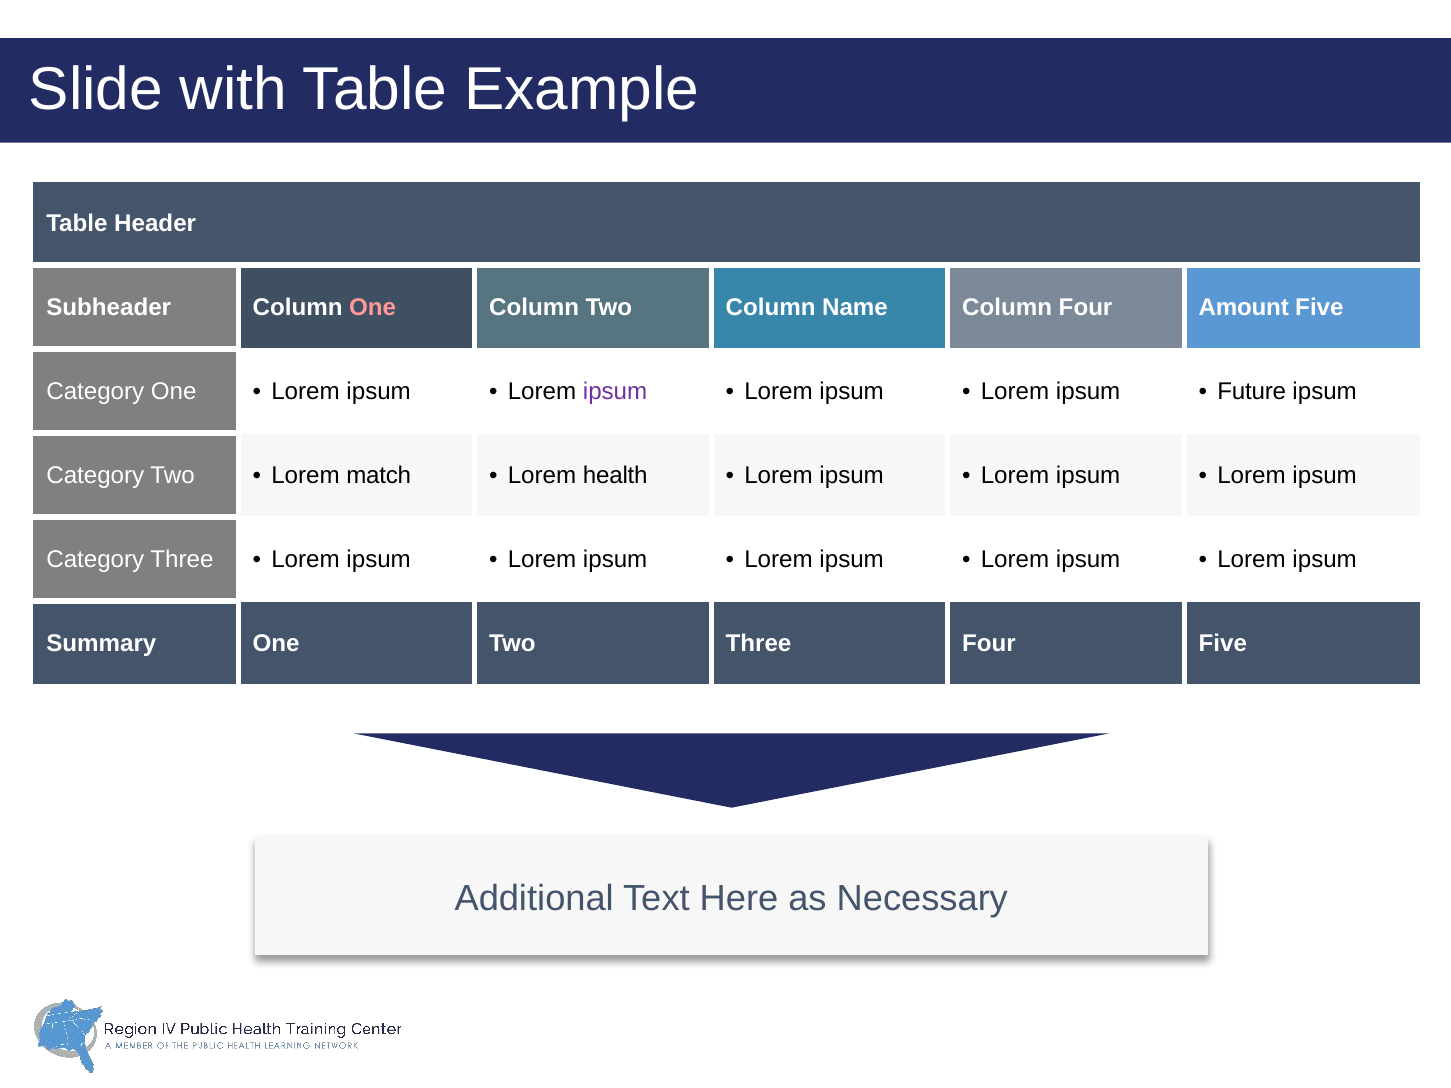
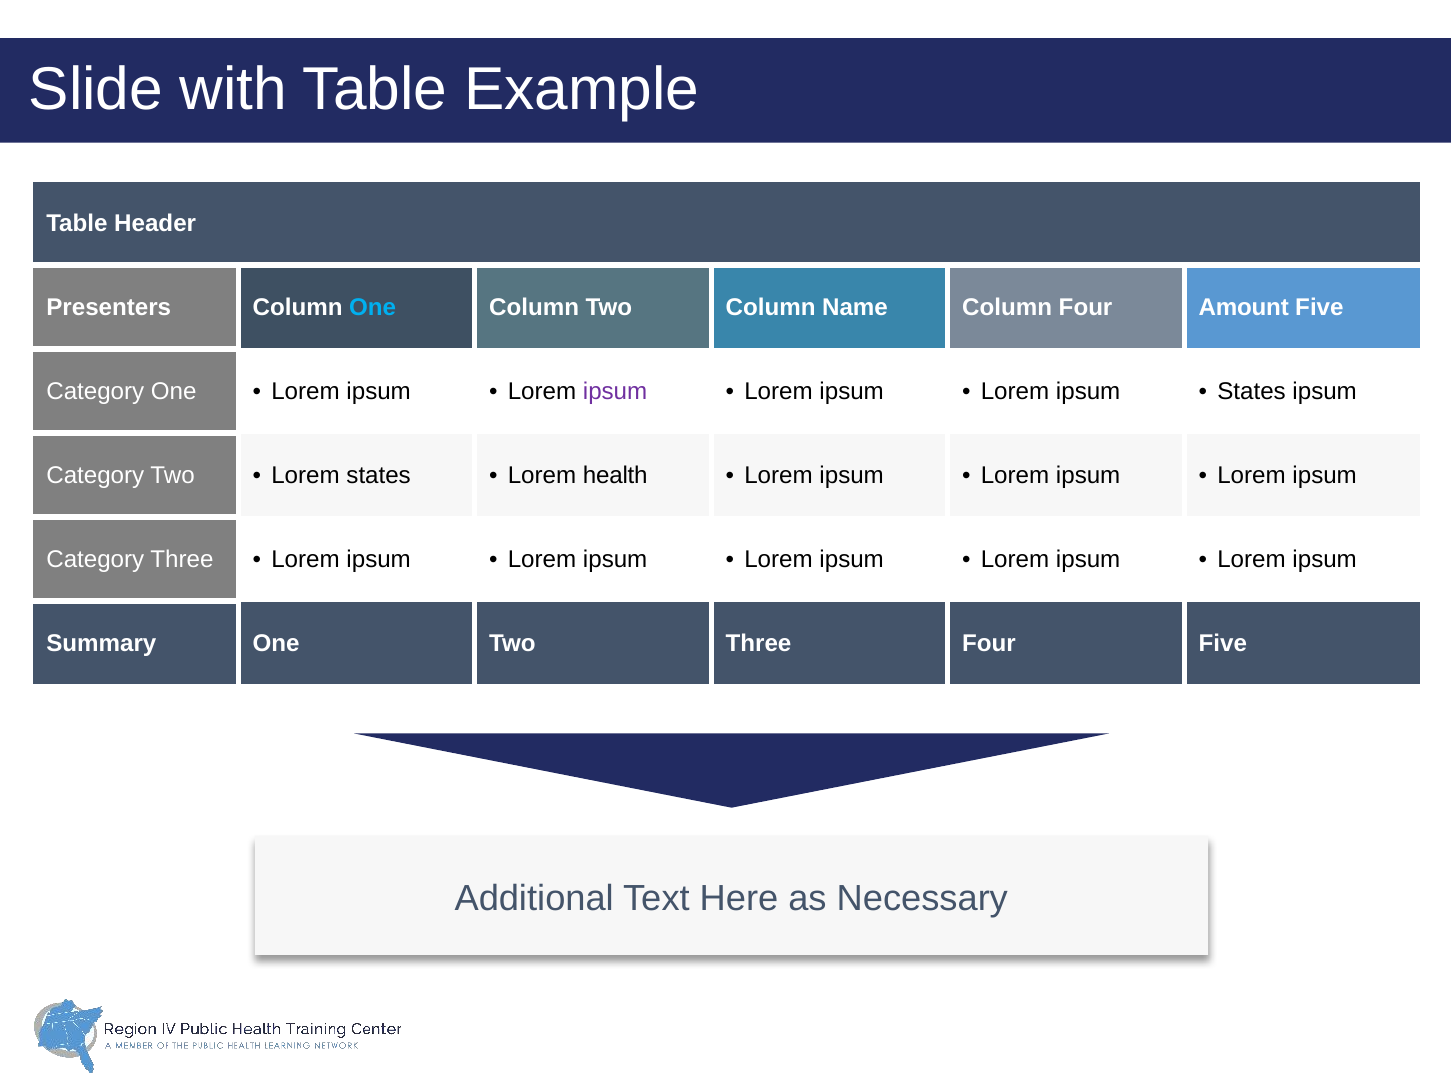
Subheader: Subheader -> Presenters
One at (373, 308) colour: pink -> light blue
Future at (1252, 392): Future -> States
Lorem match: match -> states
